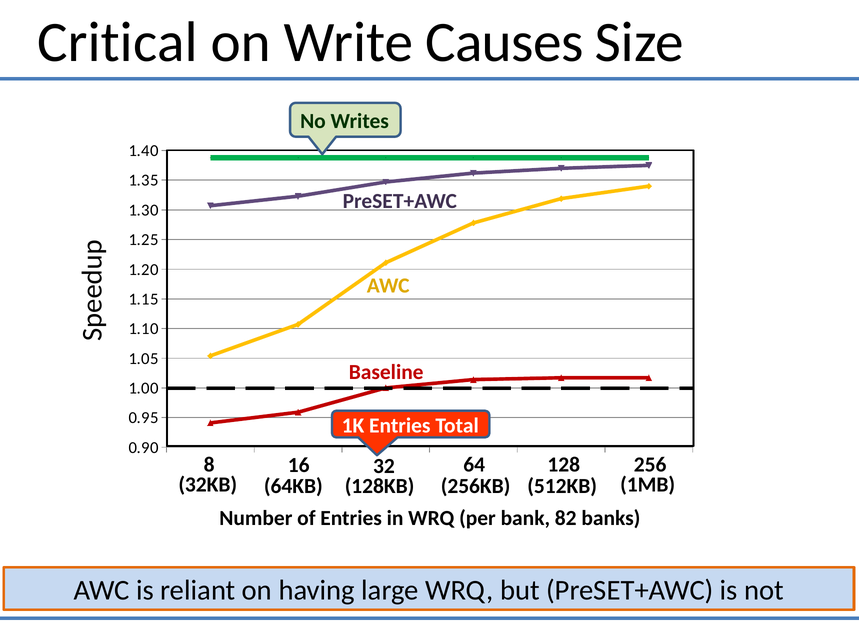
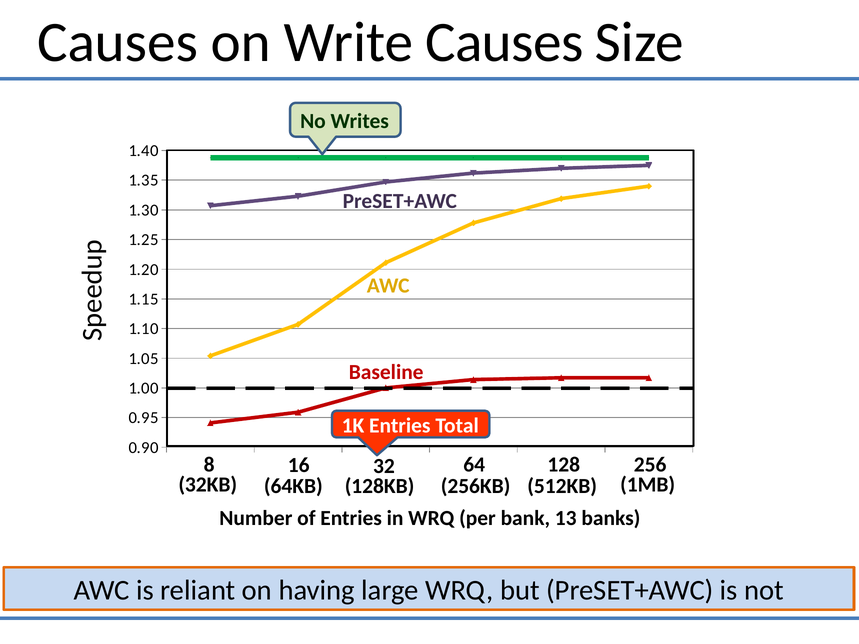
Critical at (117, 43): Critical -> Causes
82: 82 -> 13
